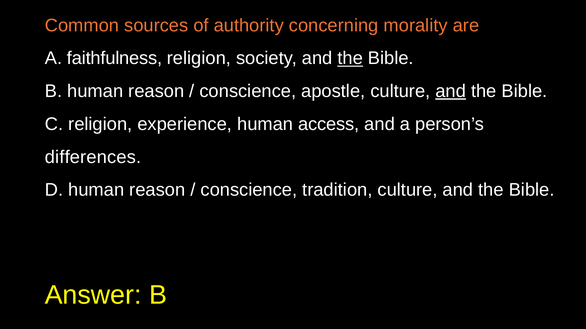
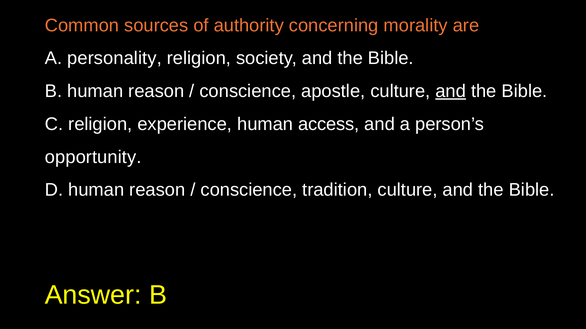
faithfulness: faithfulness -> personality
the at (350, 58) underline: present -> none
differences: differences -> opportunity
